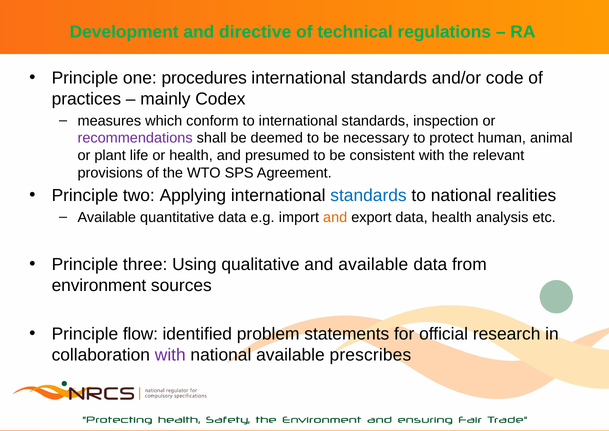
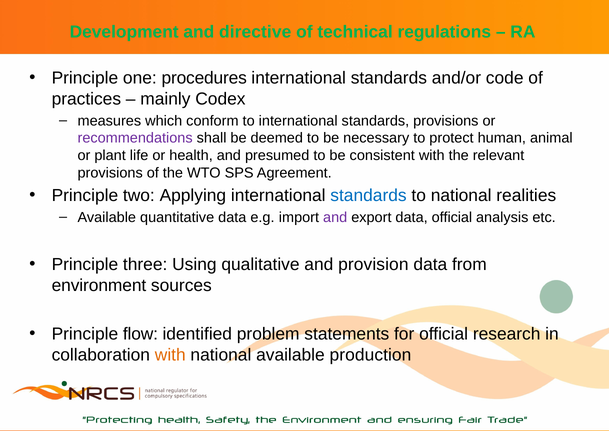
standards inspection: inspection -> provisions
and at (335, 217) colour: orange -> purple
data health: health -> official
and available: available -> provision
with at (170, 355) colour: purple -> orange
prescribes: prescribes -> production
